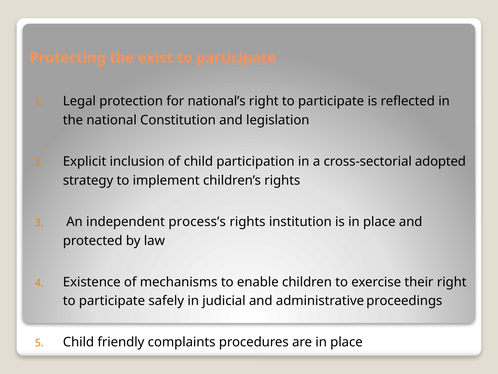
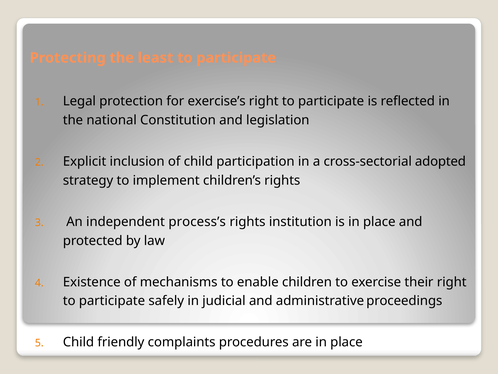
exist: exist -> least
national’s: national’s -> exercise’s
